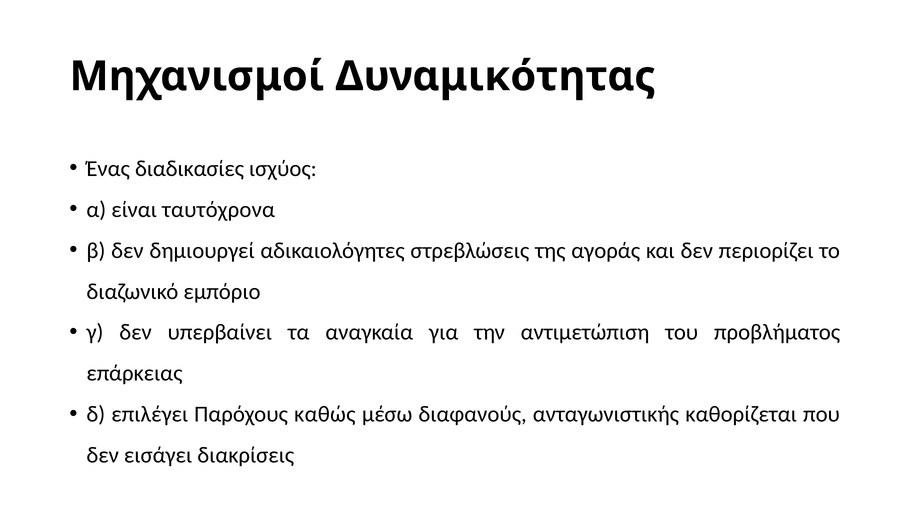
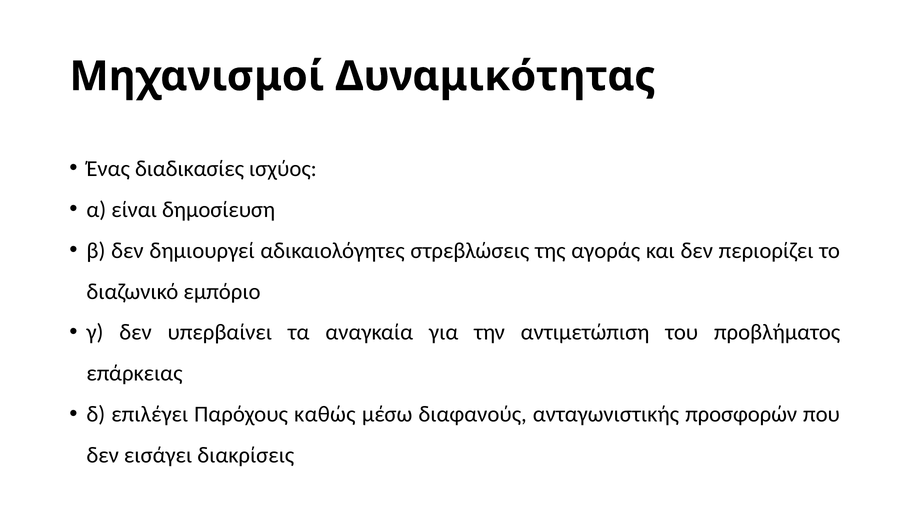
ταυτόχρονα: ταυτόχρονα -> δημοσίευση
καθορίζεται: καθορίζεται -> προσφορών
